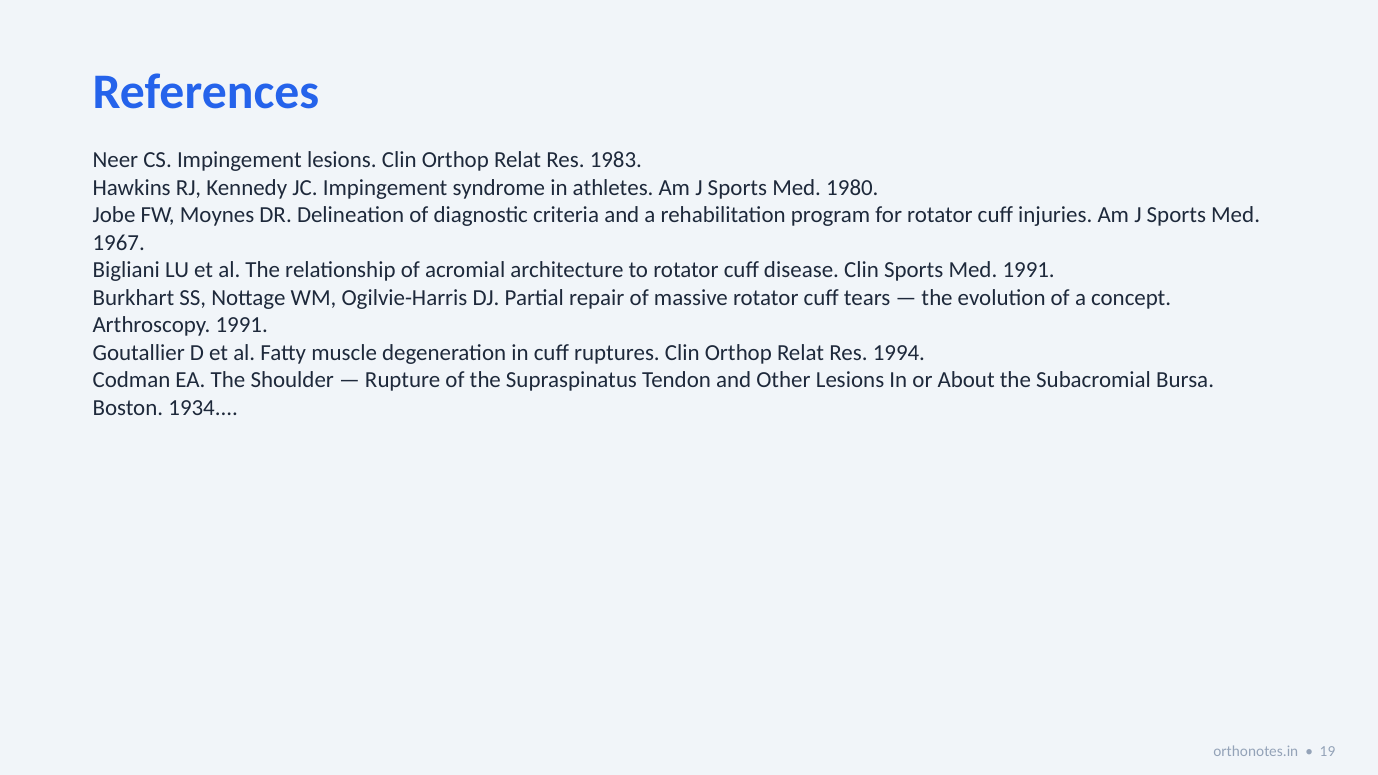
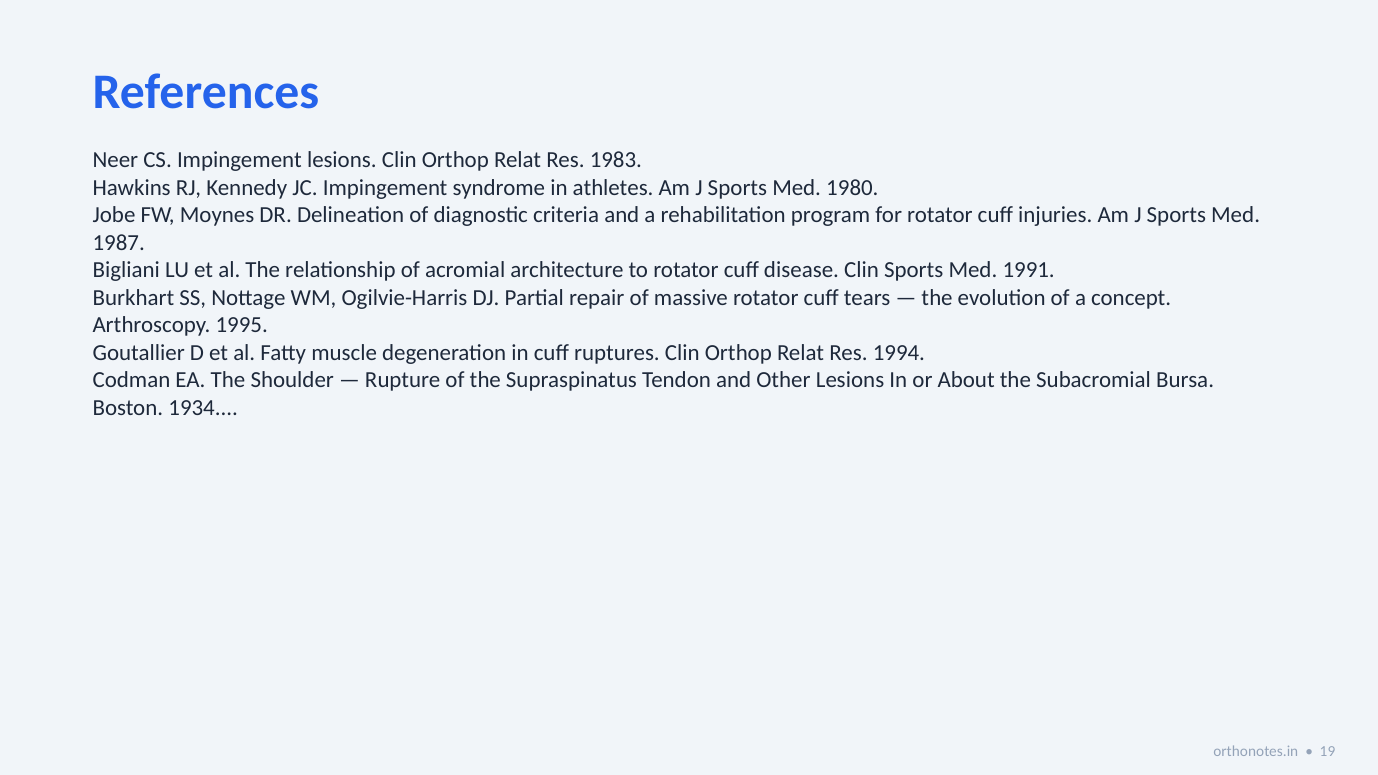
1967: 1967 -> 1987
Arthroscopy 1991: 1991 -> 1995
